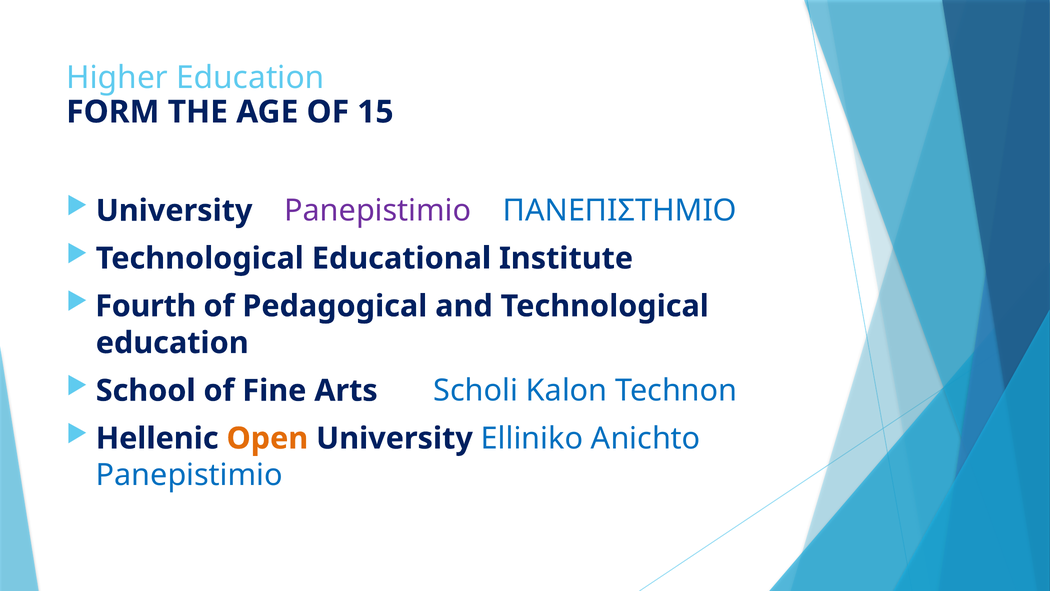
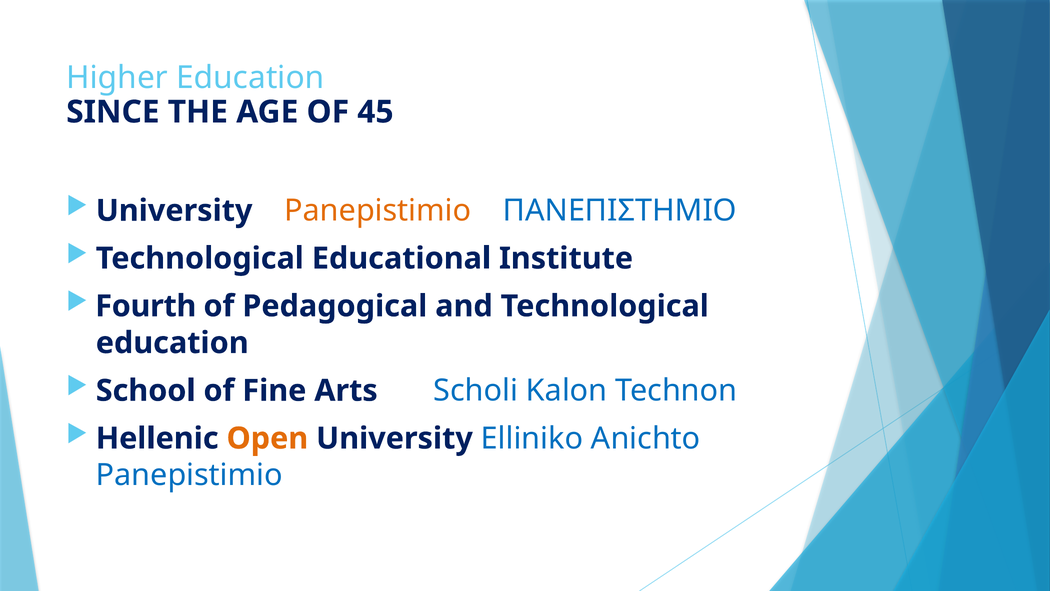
FORM: FORM -> SINCE
15: 15 -> 45
Panepistimio at (378, 211) colour: purple -> orange
